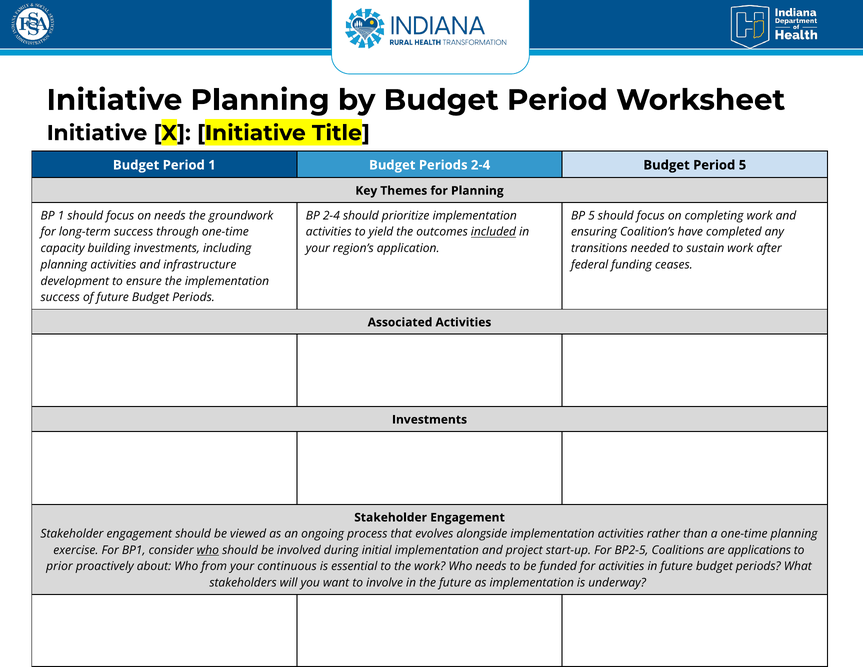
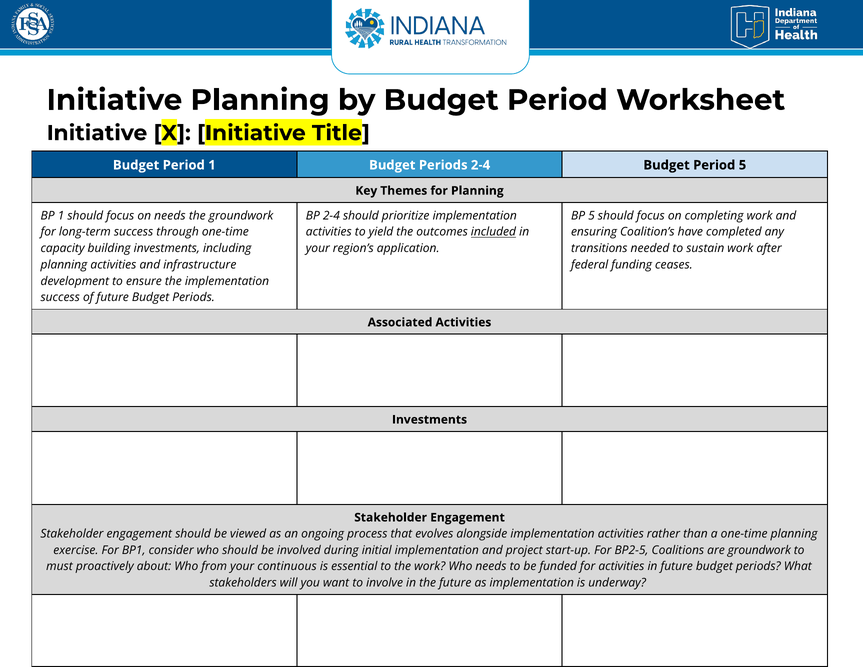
who at (208, 550) underline: present -> none
are applications: applications -> groundwork
prior: prior -> must
